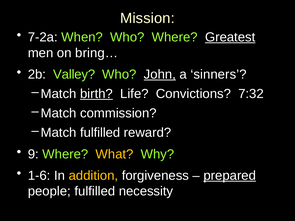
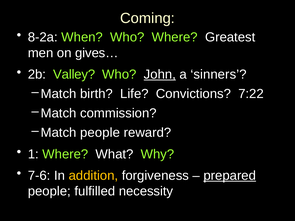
Mission: Mission -> Coming
7-2a: 7-2a -> 8-2a
Greatest underline: present -> none
bring…: bring… -> gives…
birth underline: present -> none
7:32: 7:32 -> 7:22
Match fulfilled: fulfilled -> people
9: 9 -> 1
What colour: yellow -> white
1-6: 1-6 -> 7-6
